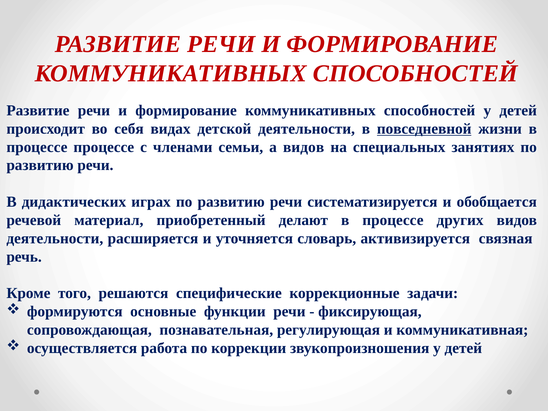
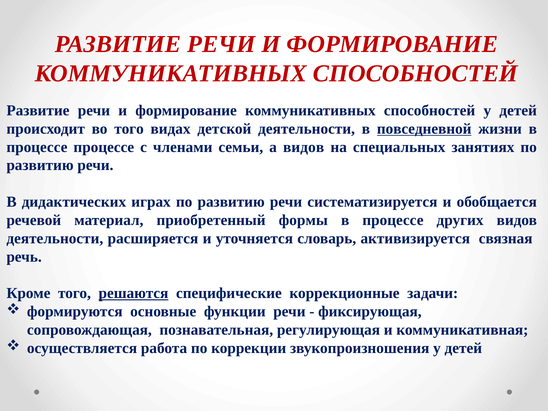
во себя: себя -> того
делают: делают -> формы
решаются underline: none -> present
